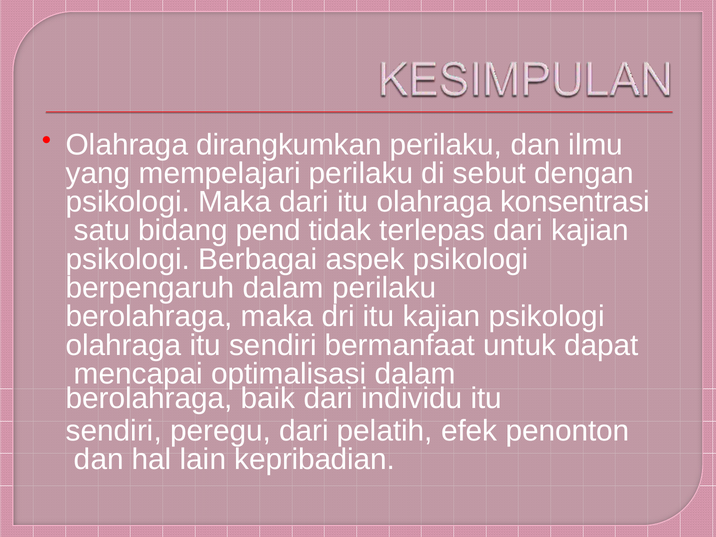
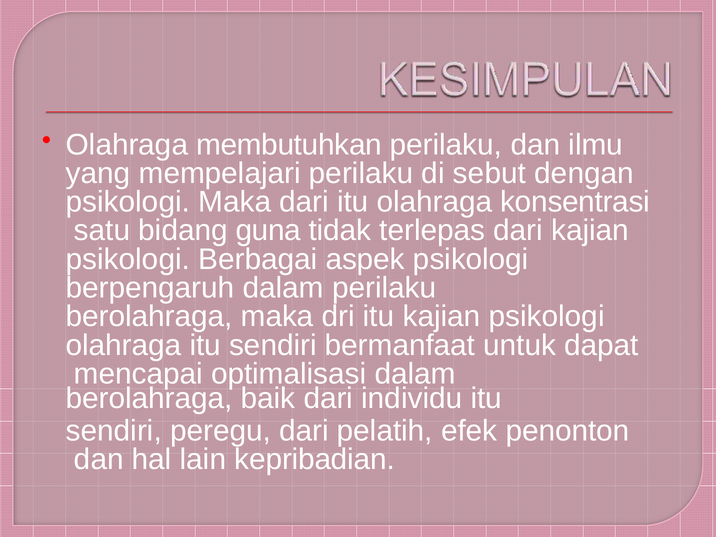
dirangkumkan: dirangkumkan -> membutuhkan
pend: pend -> guna
